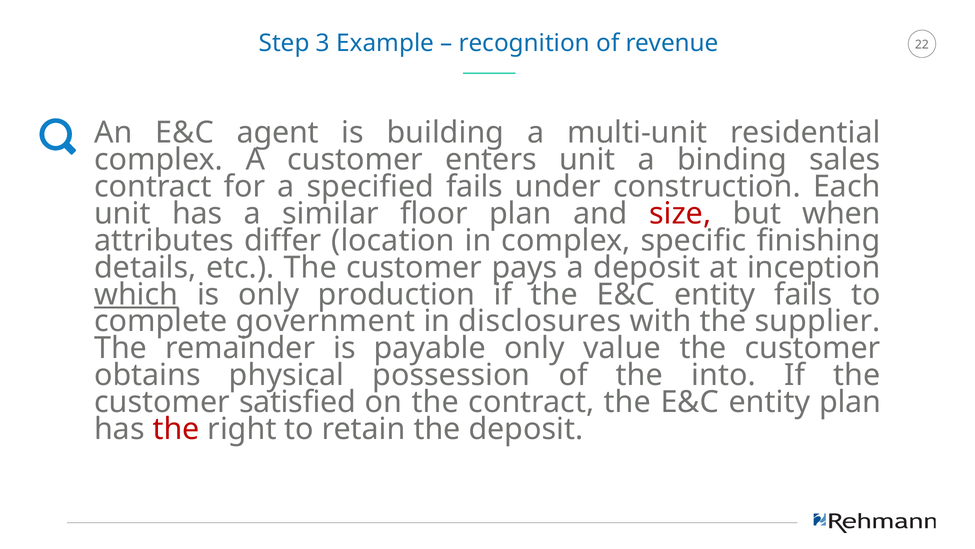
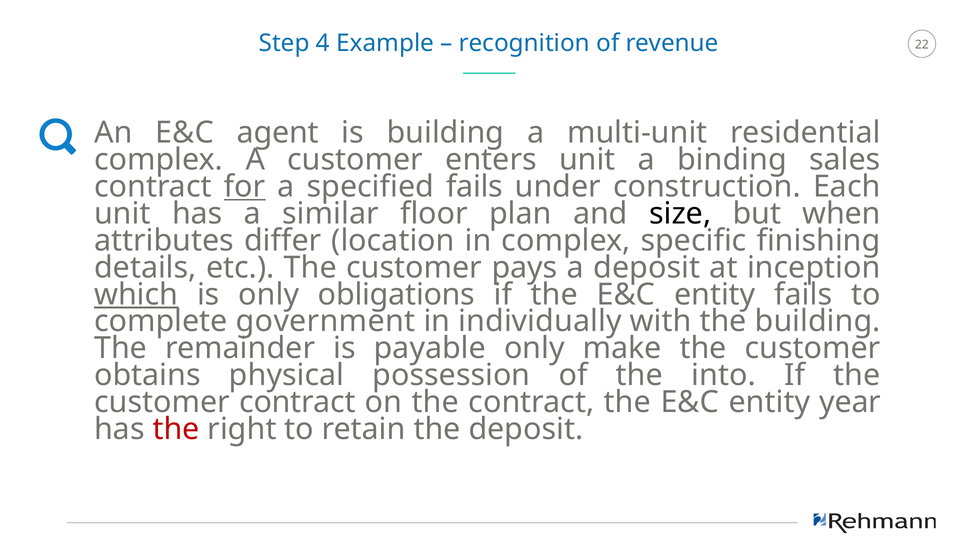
3: 3 -> 4
for underline: none -> present
size colour: red -> black
production: production -> obligations
disclosures: disclosures -> individually
the supplier: supplier -> building
value: value -> make
customer satisfied: satisfied -> contract
entity plan: plan -> year
